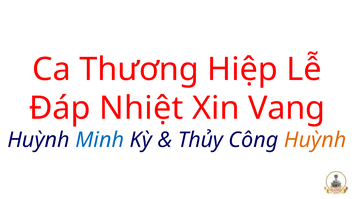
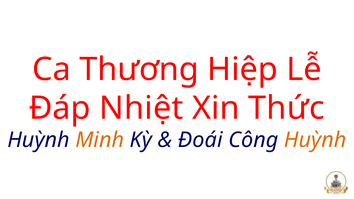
Vang: Vang -> Thức
Minh colour: blue -> orange
Thủy: Thủy -> Đoái
